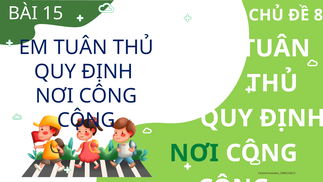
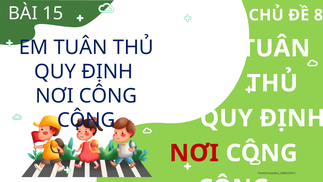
NƠI at (194, 153) colour: green -> red
